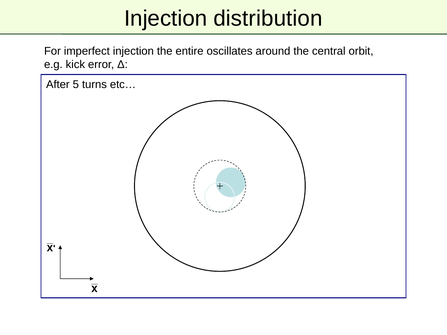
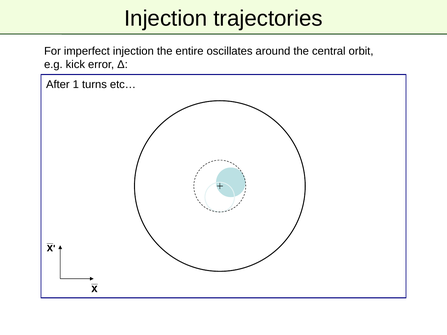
distribution: distribution -> trajectories
5: 5 -> 1
